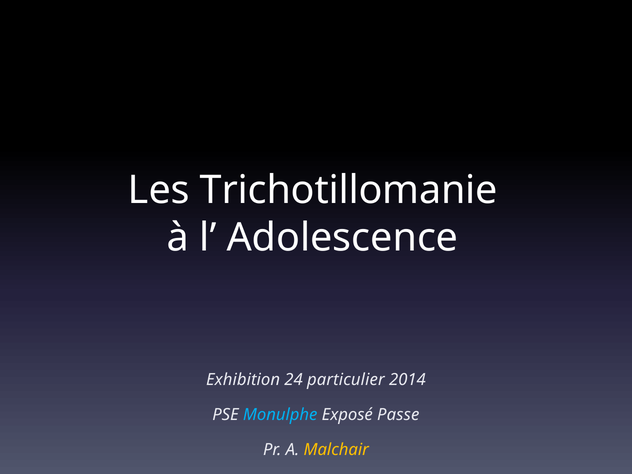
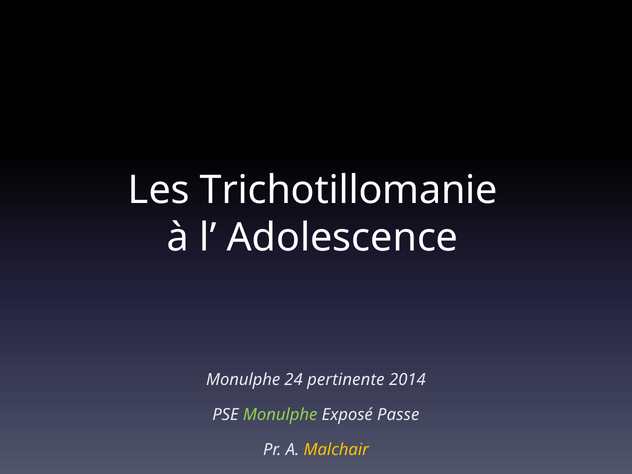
Exhibition at (243, 380): Exhibition -> Monulphe
particulier: particulier -> pertinente
Monulphe at (280, 415) colour: light blue -> light green
